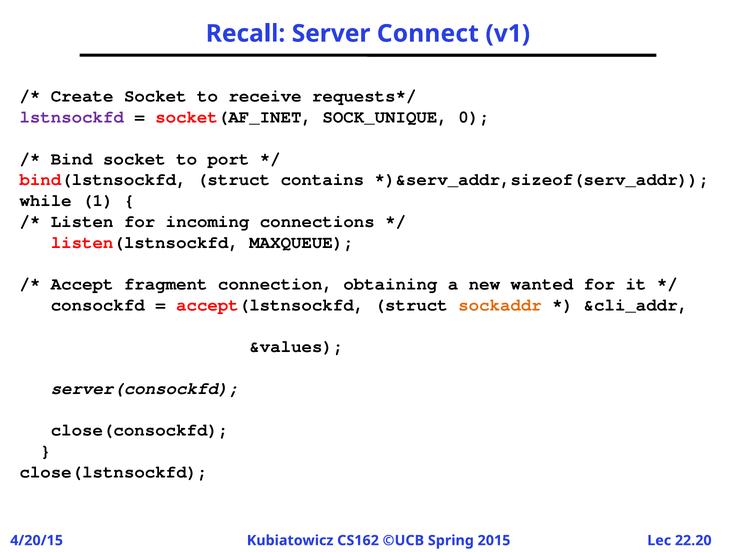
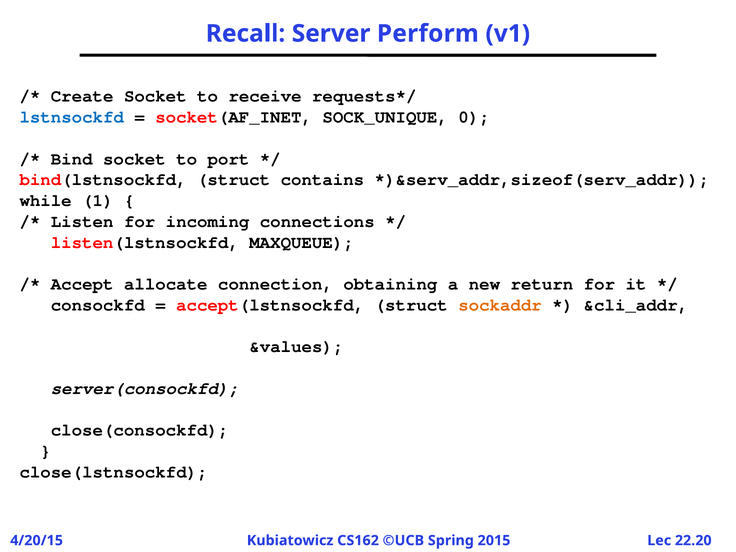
Connect: Connect -> Perform
lstnsockfd colour: purple -> blue
fragment: fragment -> allocate
wanted: wanted -> return
